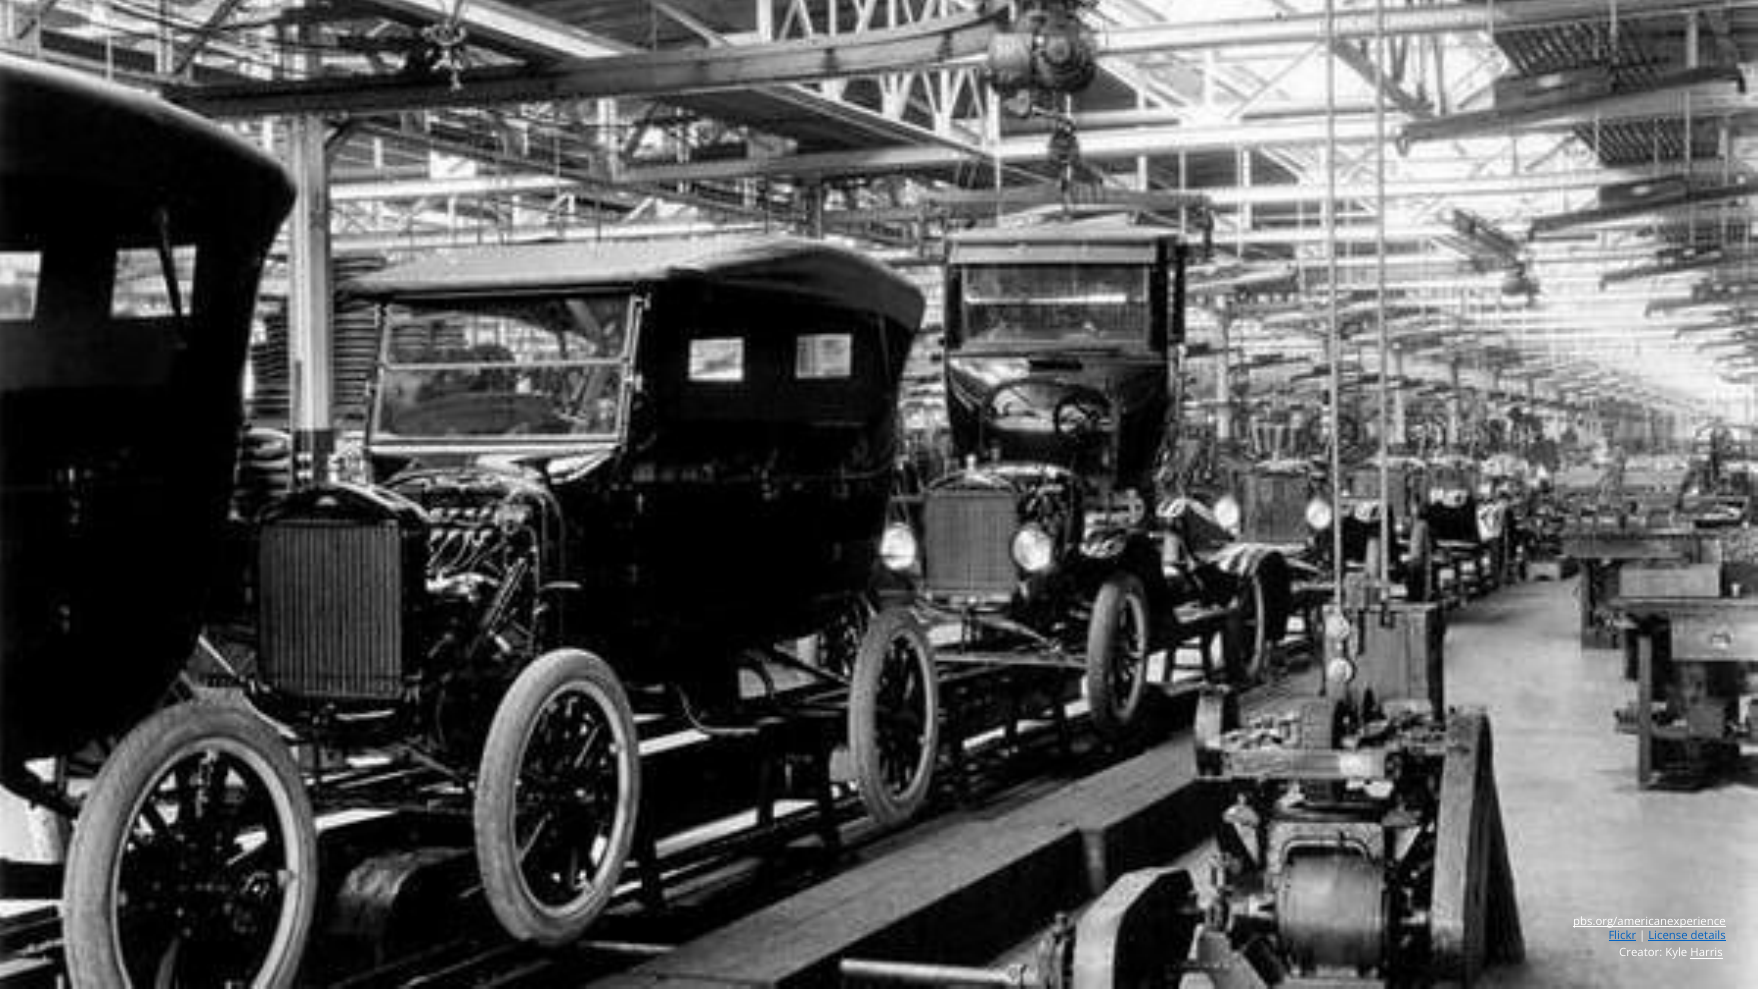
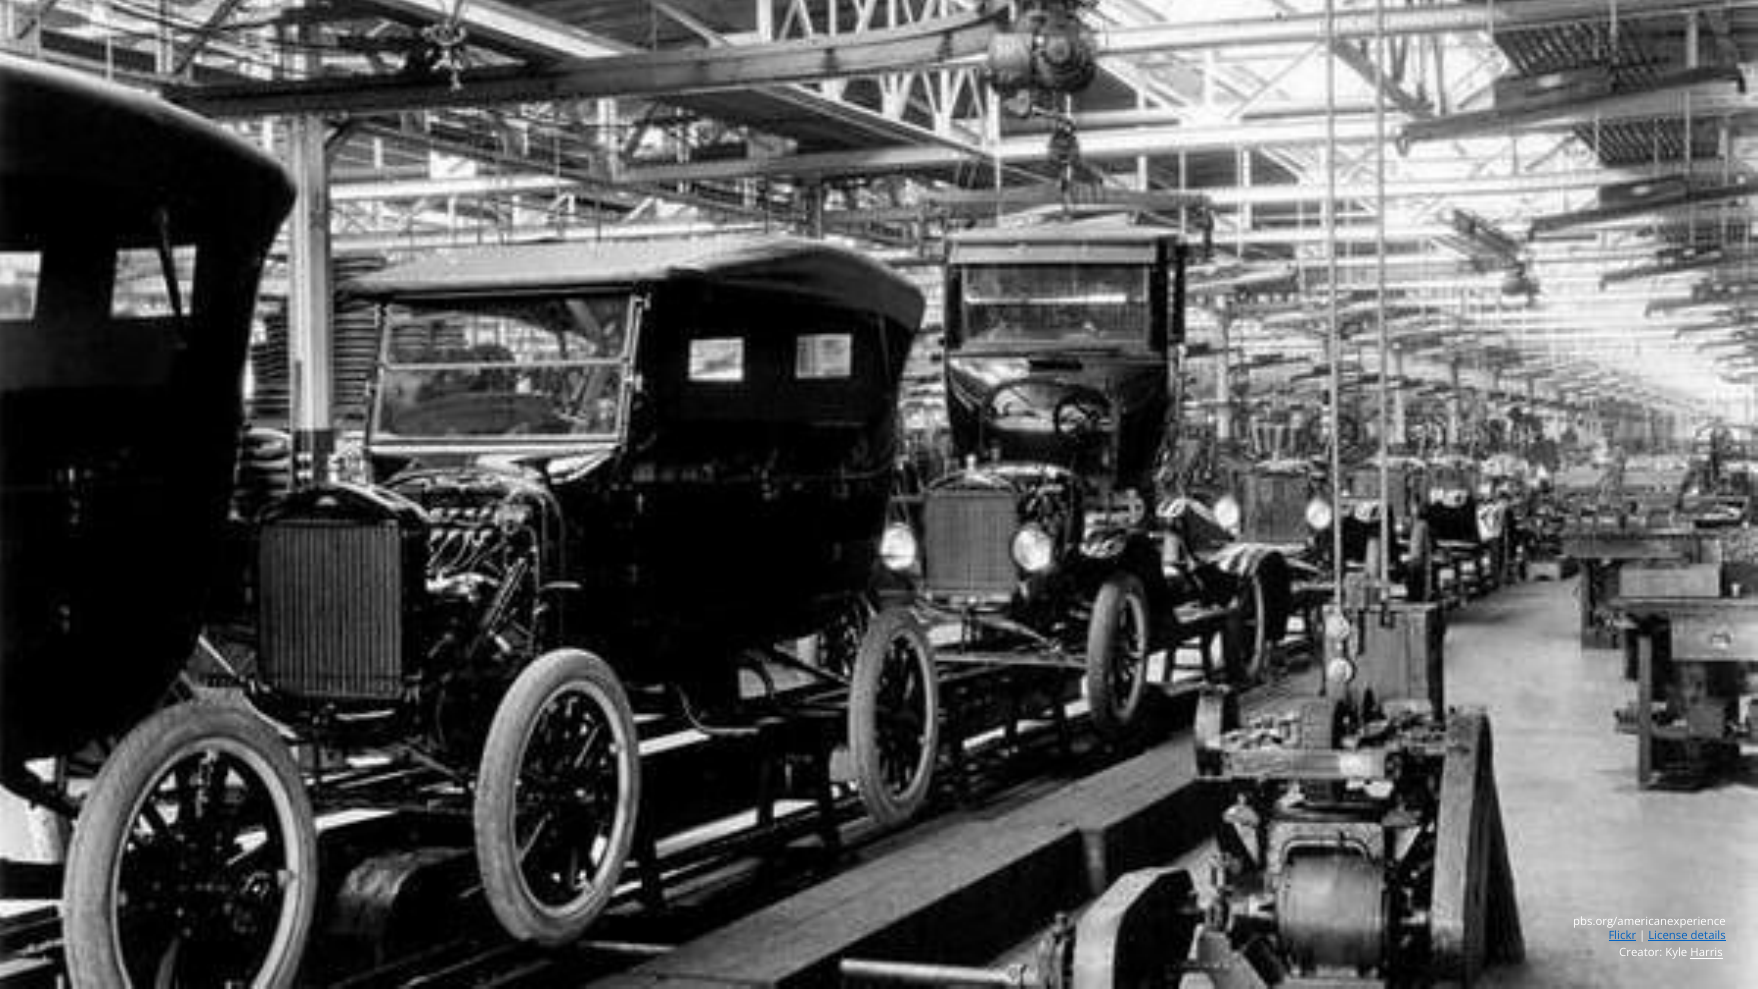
pbs.org/americanexperience underline: present -> none
